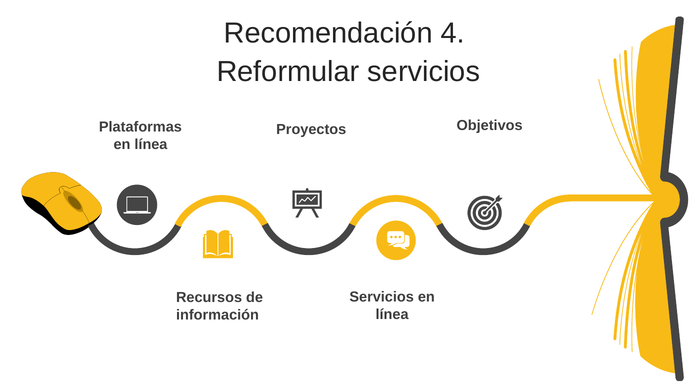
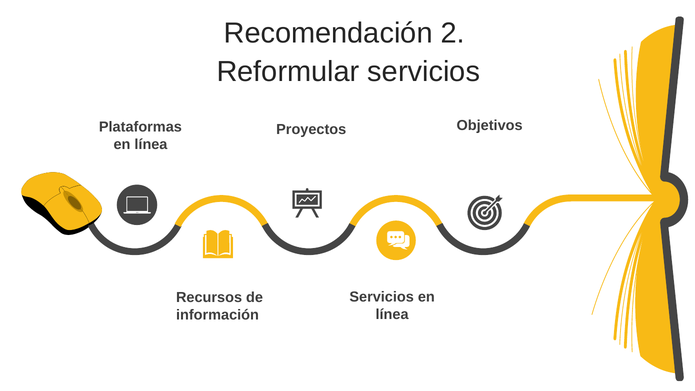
4: 4 -> 2
